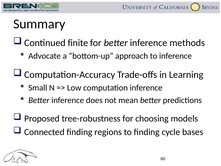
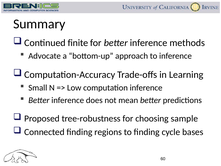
models: models -> sample
